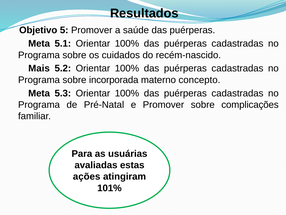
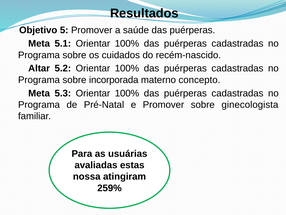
Mais: Mais -> Altar
complicações: complicações -> ginecologista
ações: ações -> nossa
101%: 101% -> 259%
